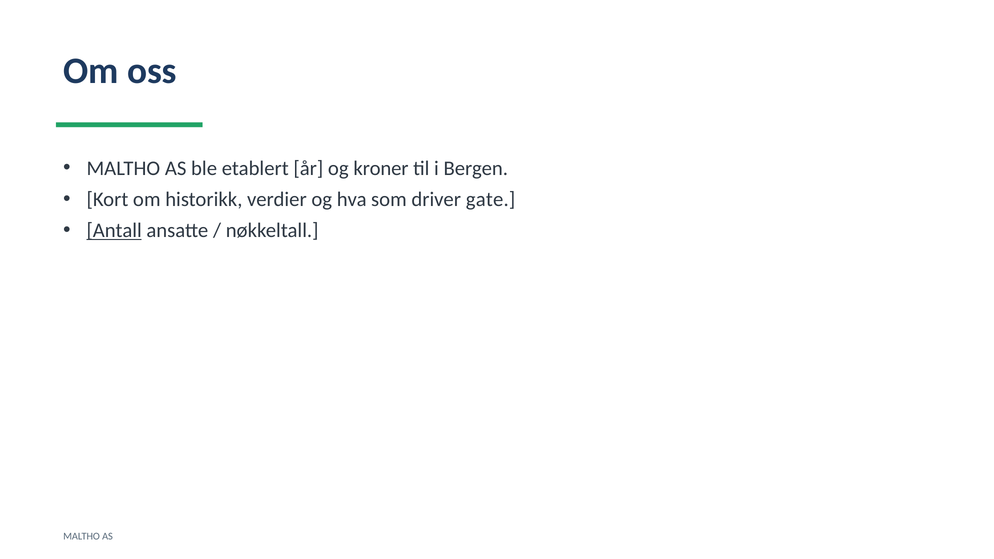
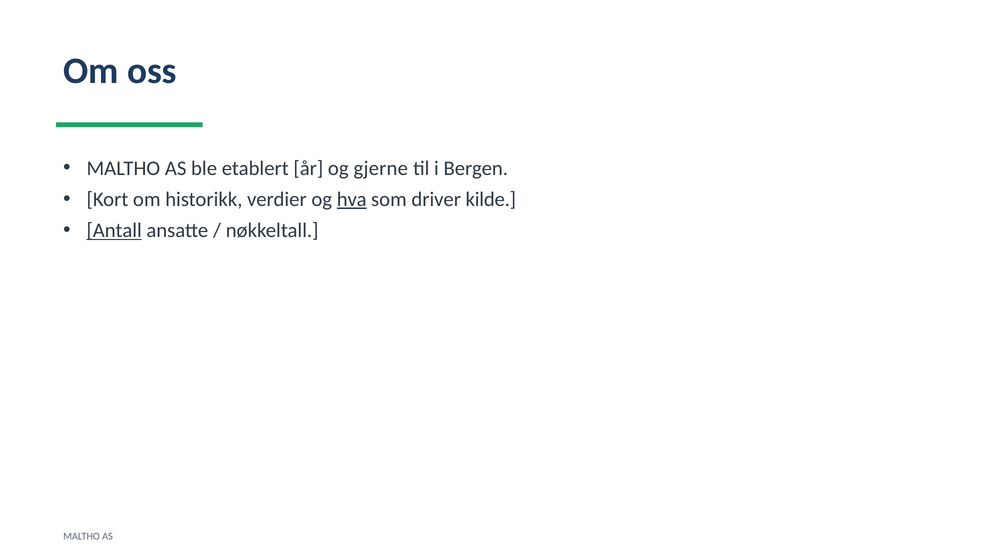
kroner: kroner -> gjerne
hva underline: none -> present
gate: gate -> kilde
